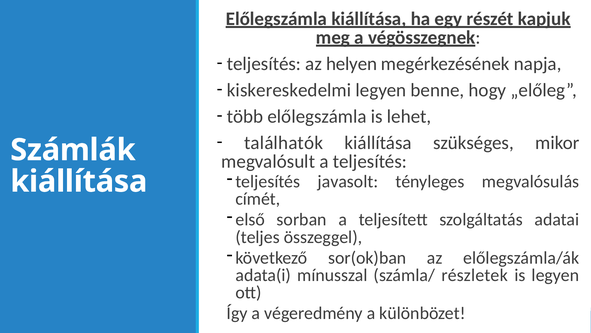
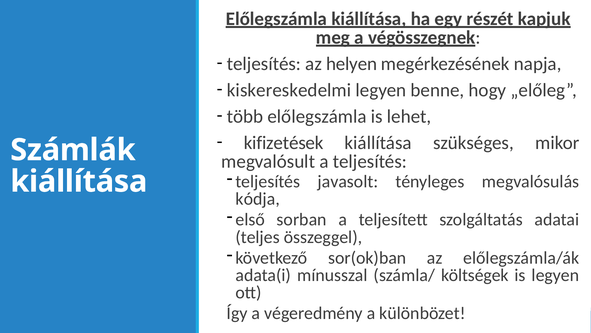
találhatók: találhatók -> kifizetések
címét: címét -> kódja
részletek: részletek -> költségek
